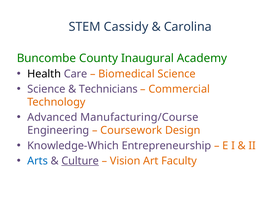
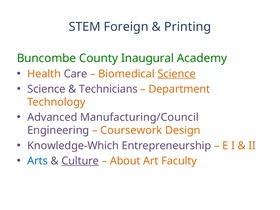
Cassidy: Cassidy -> Foreign
Carolina: Carolina -> Printing
Health colour: black -> orange
Science at (177, 74) underline: none -> present
Commercial: Commercial -> Department
Manufacturing/Course: Manufacturing/Course -> Manufacturing/Council
Vision: Vision -> About
